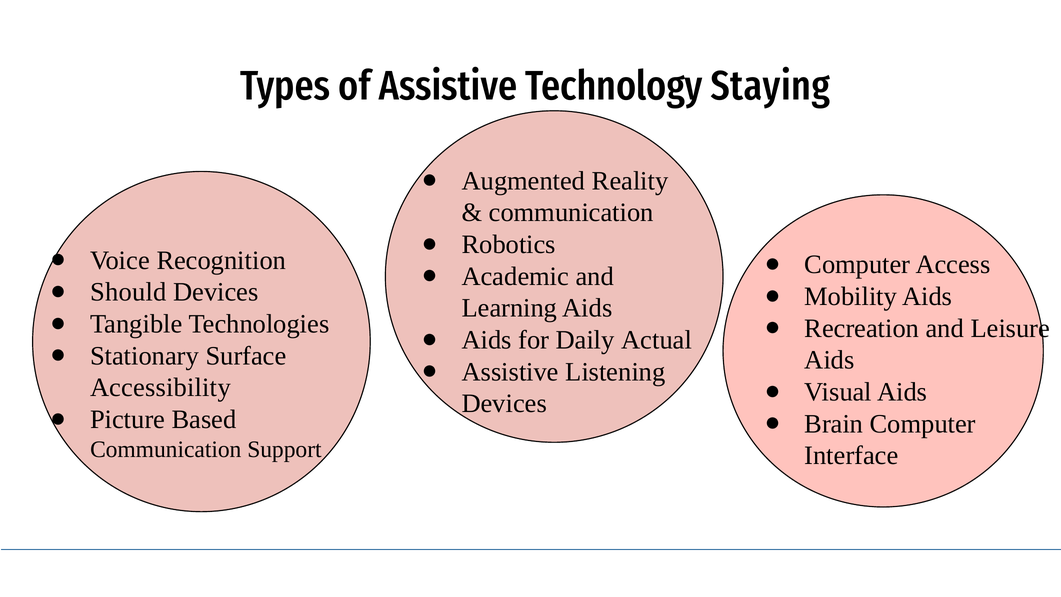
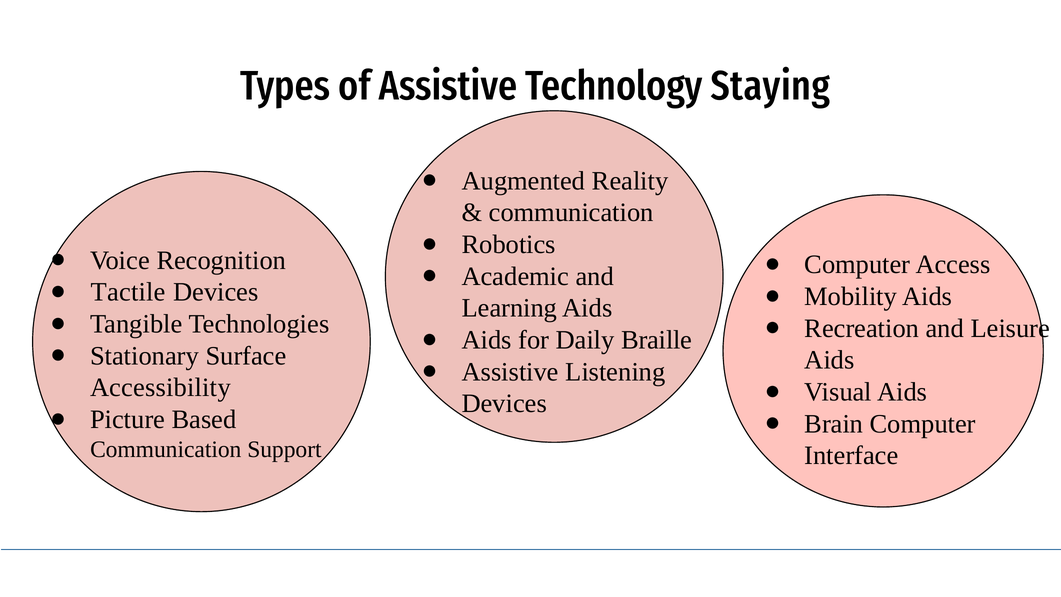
Should: Should -> Tactile
Actual: Actual -> Braille
